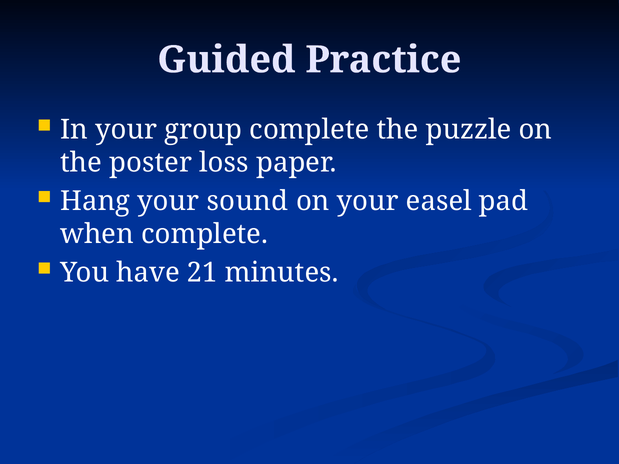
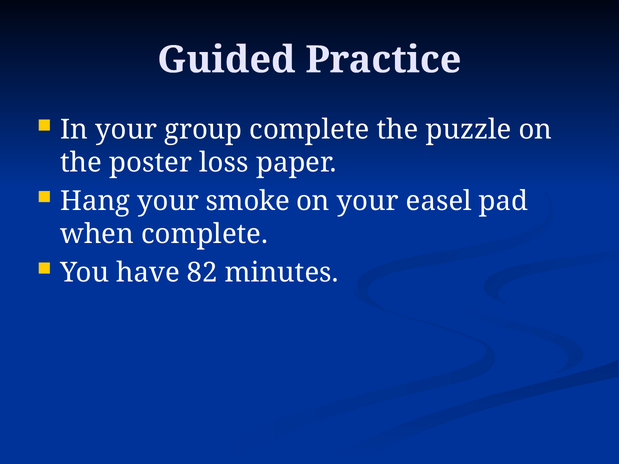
sound: sound -> smoke
21: 21 -> 82
